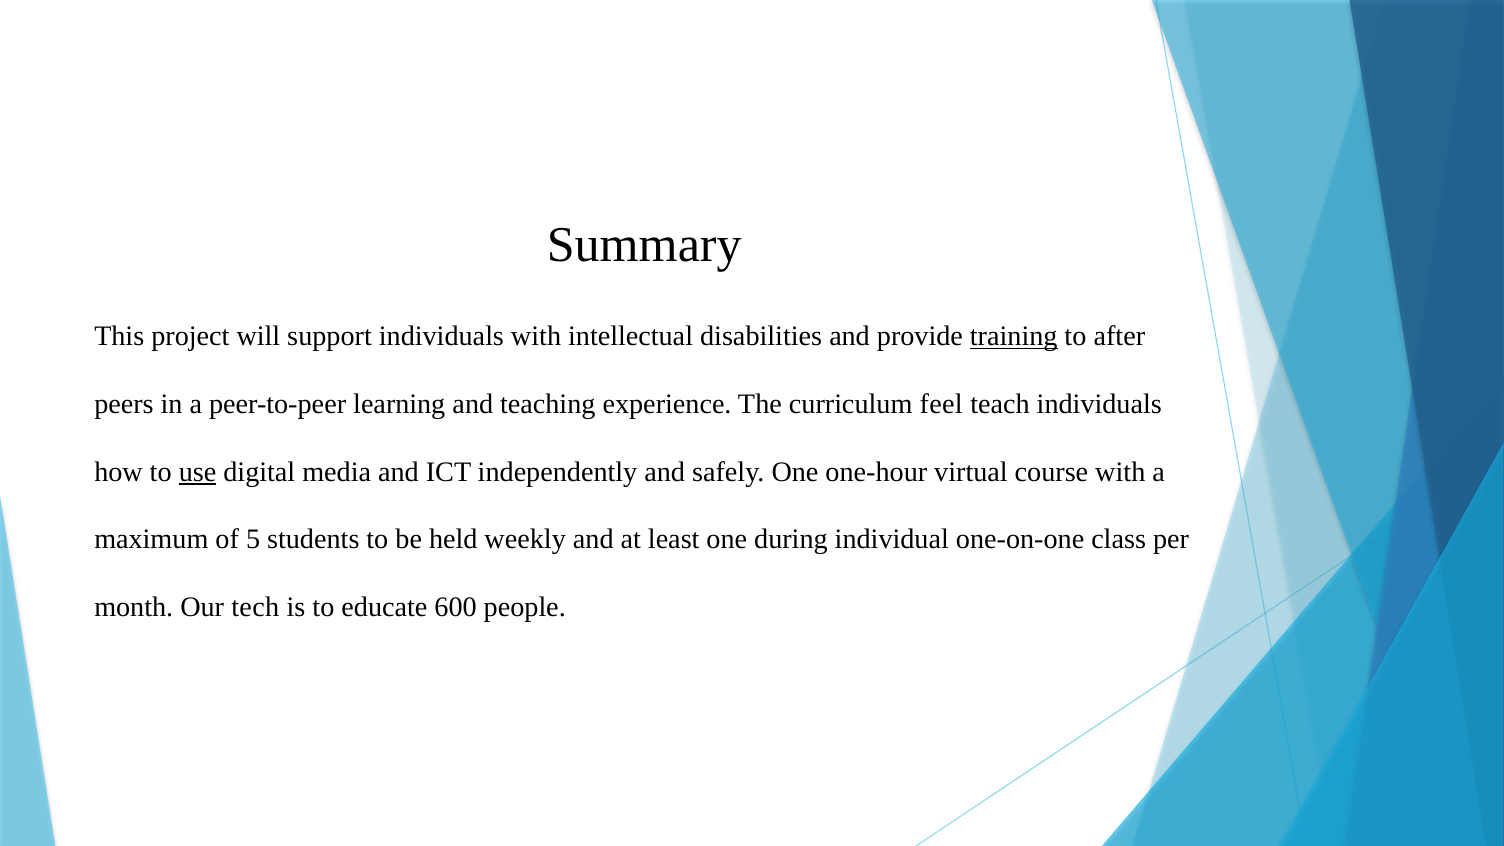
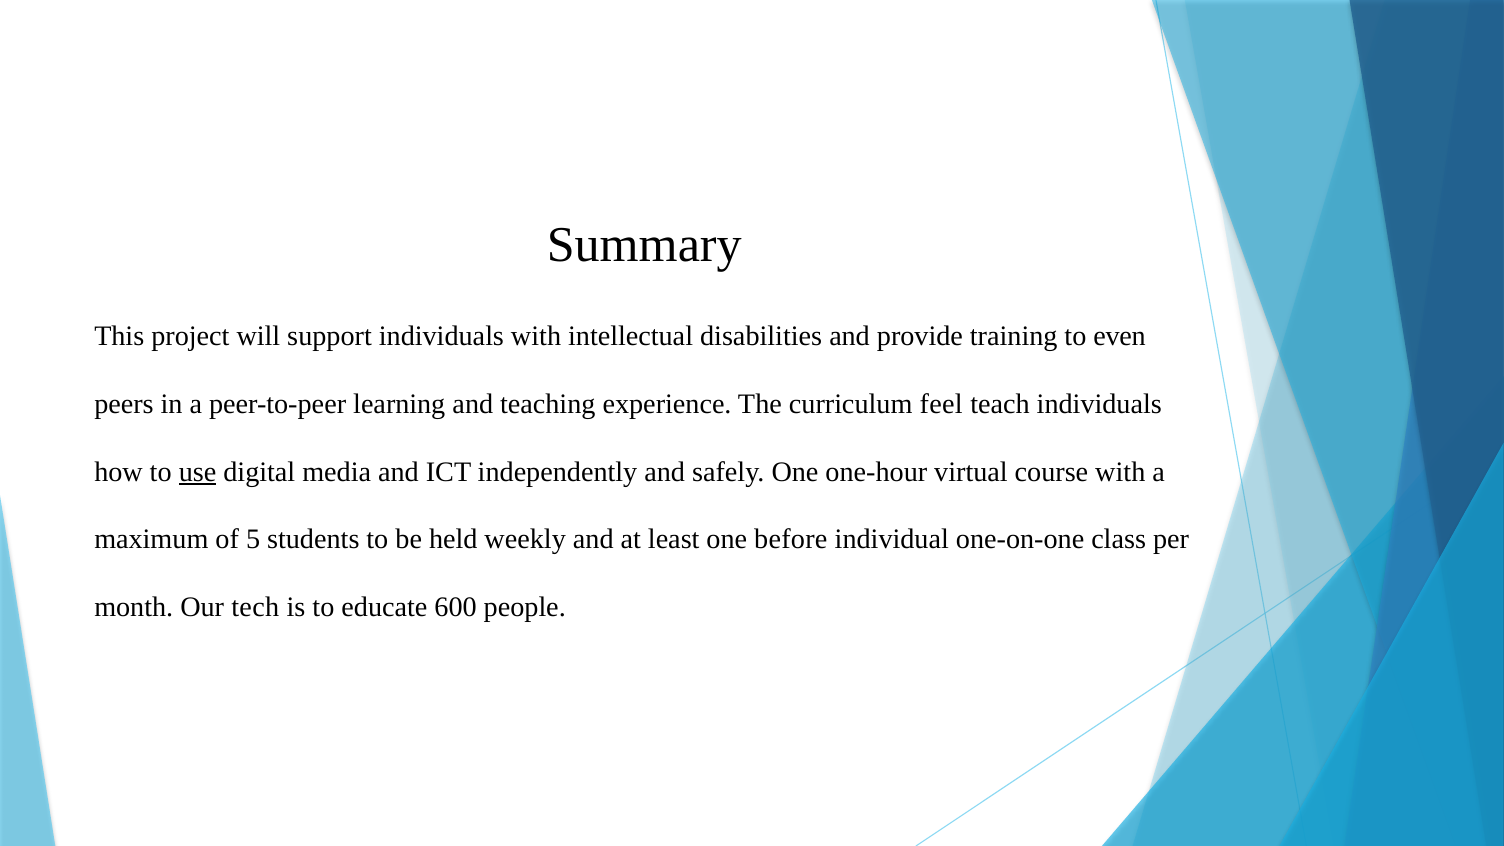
training underline: present -> none
after: after -> even
during: during -> before
